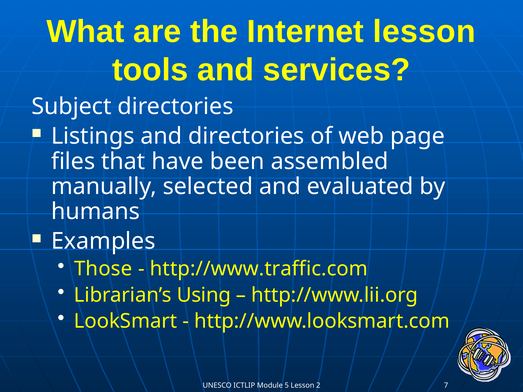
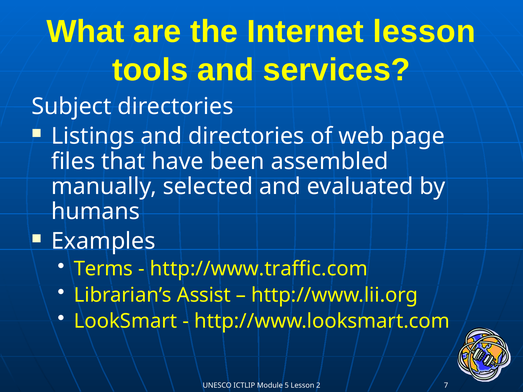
Those: Those -> Terms
Using: Using -> Assist
